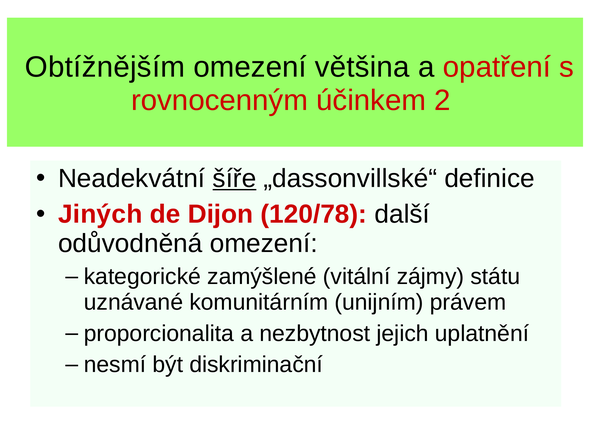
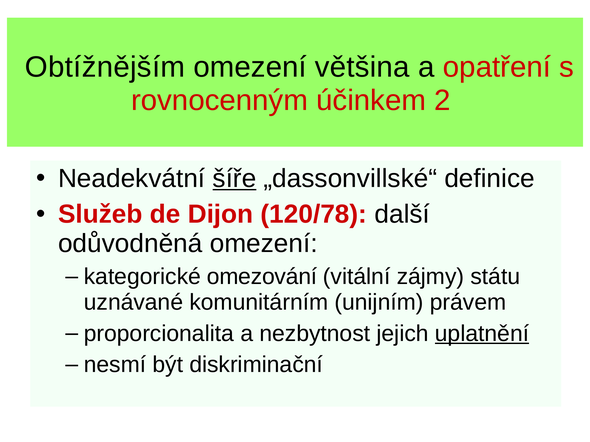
Jiných: Jiných -> Služeb
zamýšlené: zamýšlené -> omezování
uplatnění underline: none -> present
